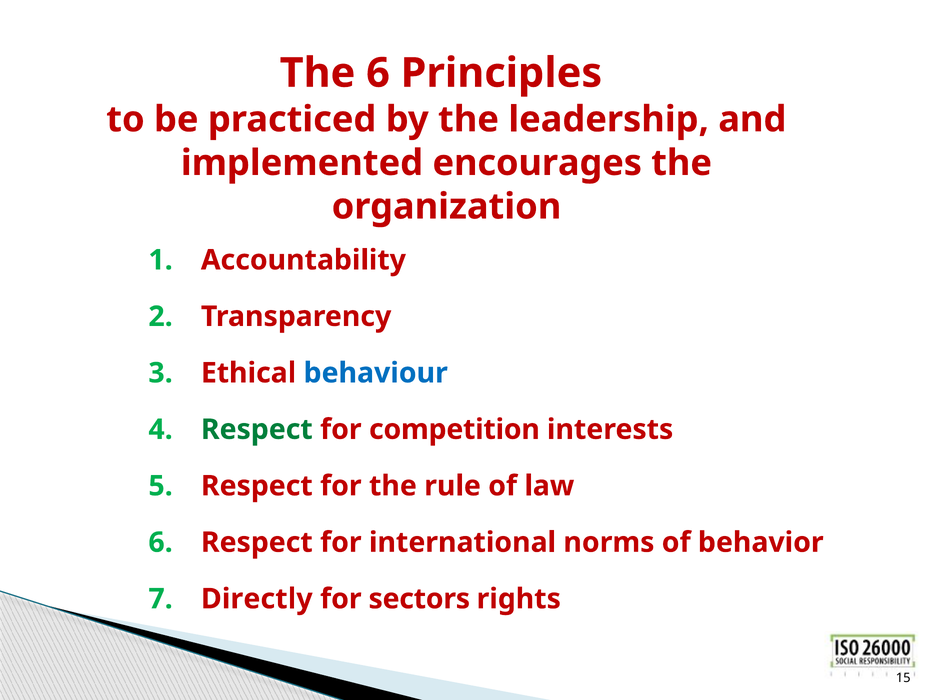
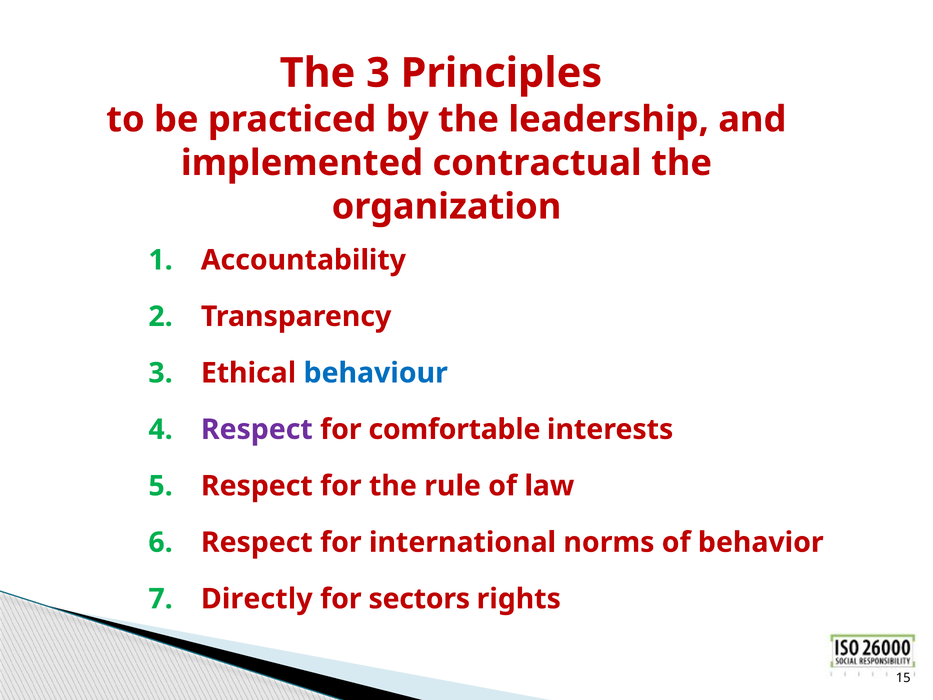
The 6: 6 -> 3
encourages: encourages -> contractual
Respect at (257, 429) colour: green -> purple
competition: competition -> comfortable
